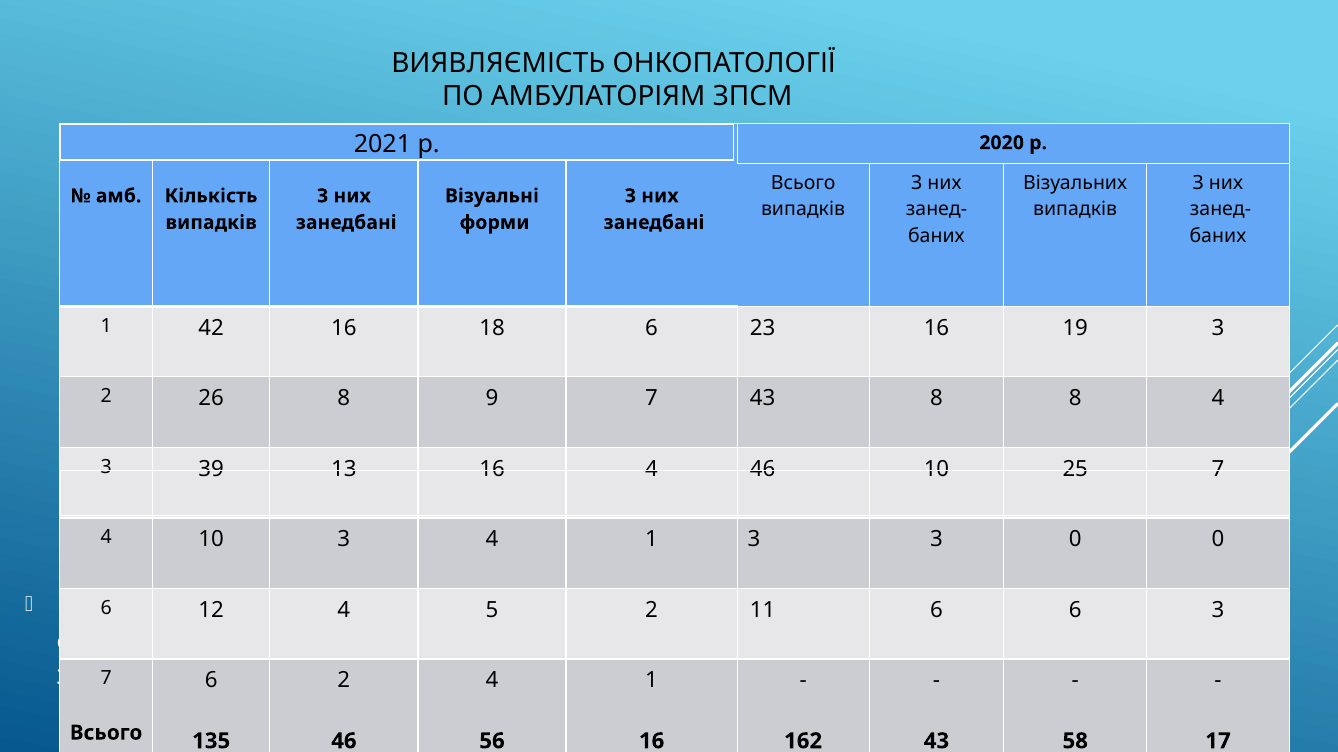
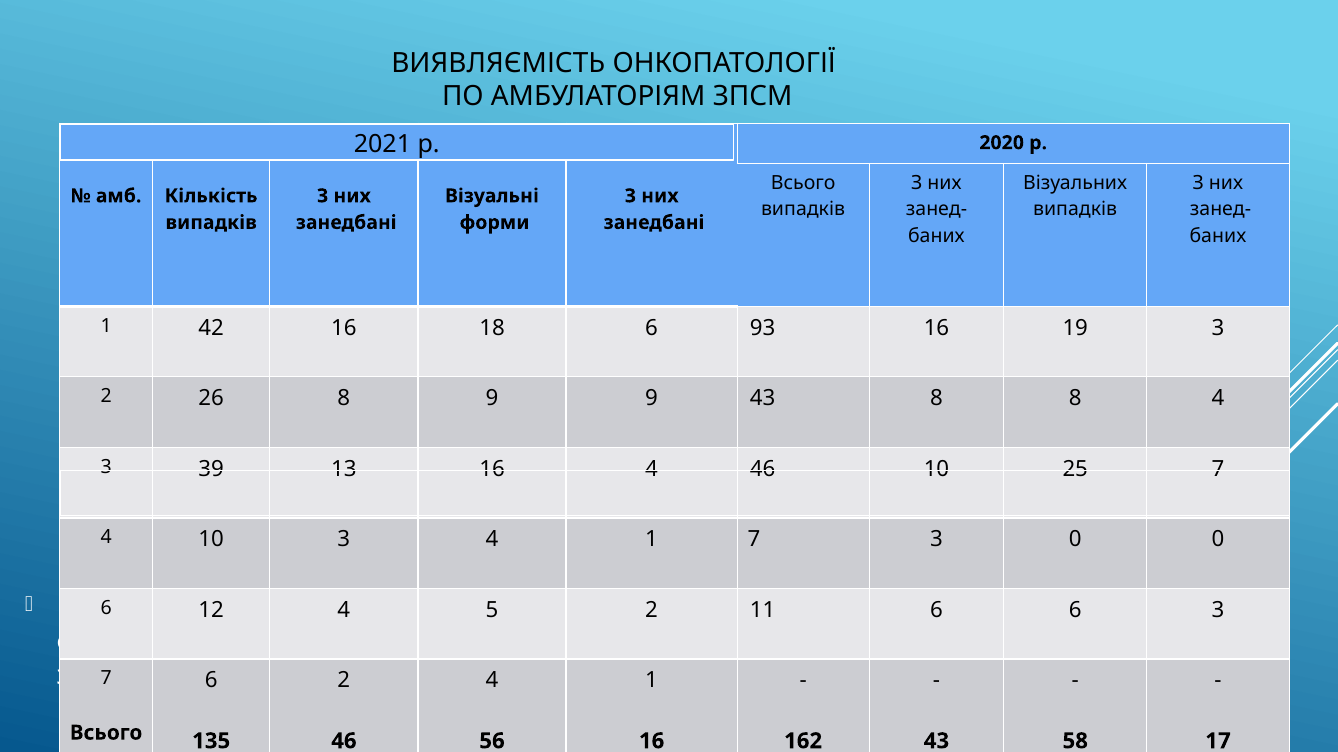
23: 23 -> 93
9 7: 7 -> 9
1 3: 3 -> 7
